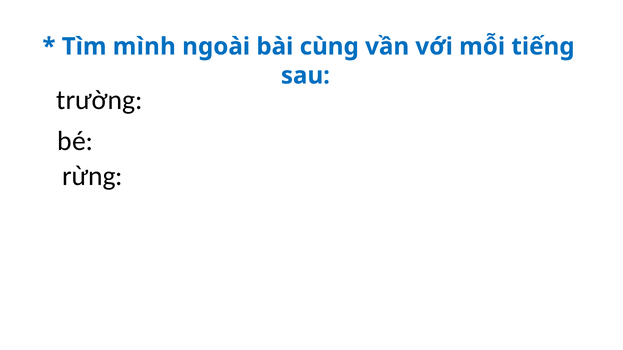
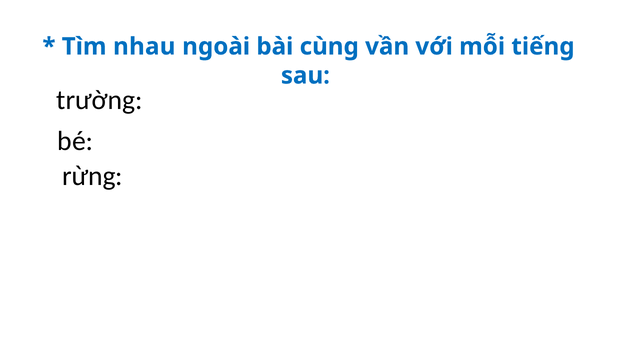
mình: mình -> nhau
